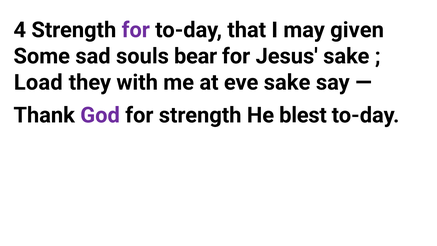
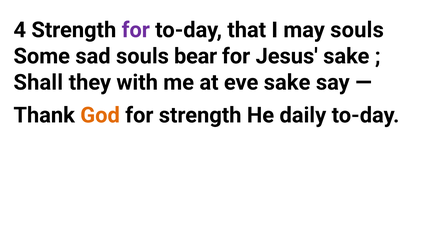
may given: given -> souls
Load: Load -> Shall
God colour: purple -> orange
blest: blest -> daily
